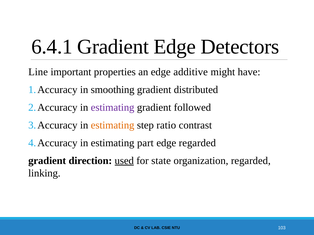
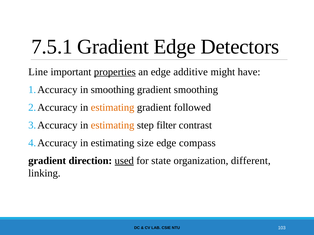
6.4.1: 6.4.1 -> 7.5.1
properties underline: none -> present
gradient distributed: distributed -> smoothing
estimating at (113, 108) colour: purple -> orange
ratio: ratio -> filter
part: part -> size
edge regarded: regarded -> compass
organization regarded: regarded -> different
